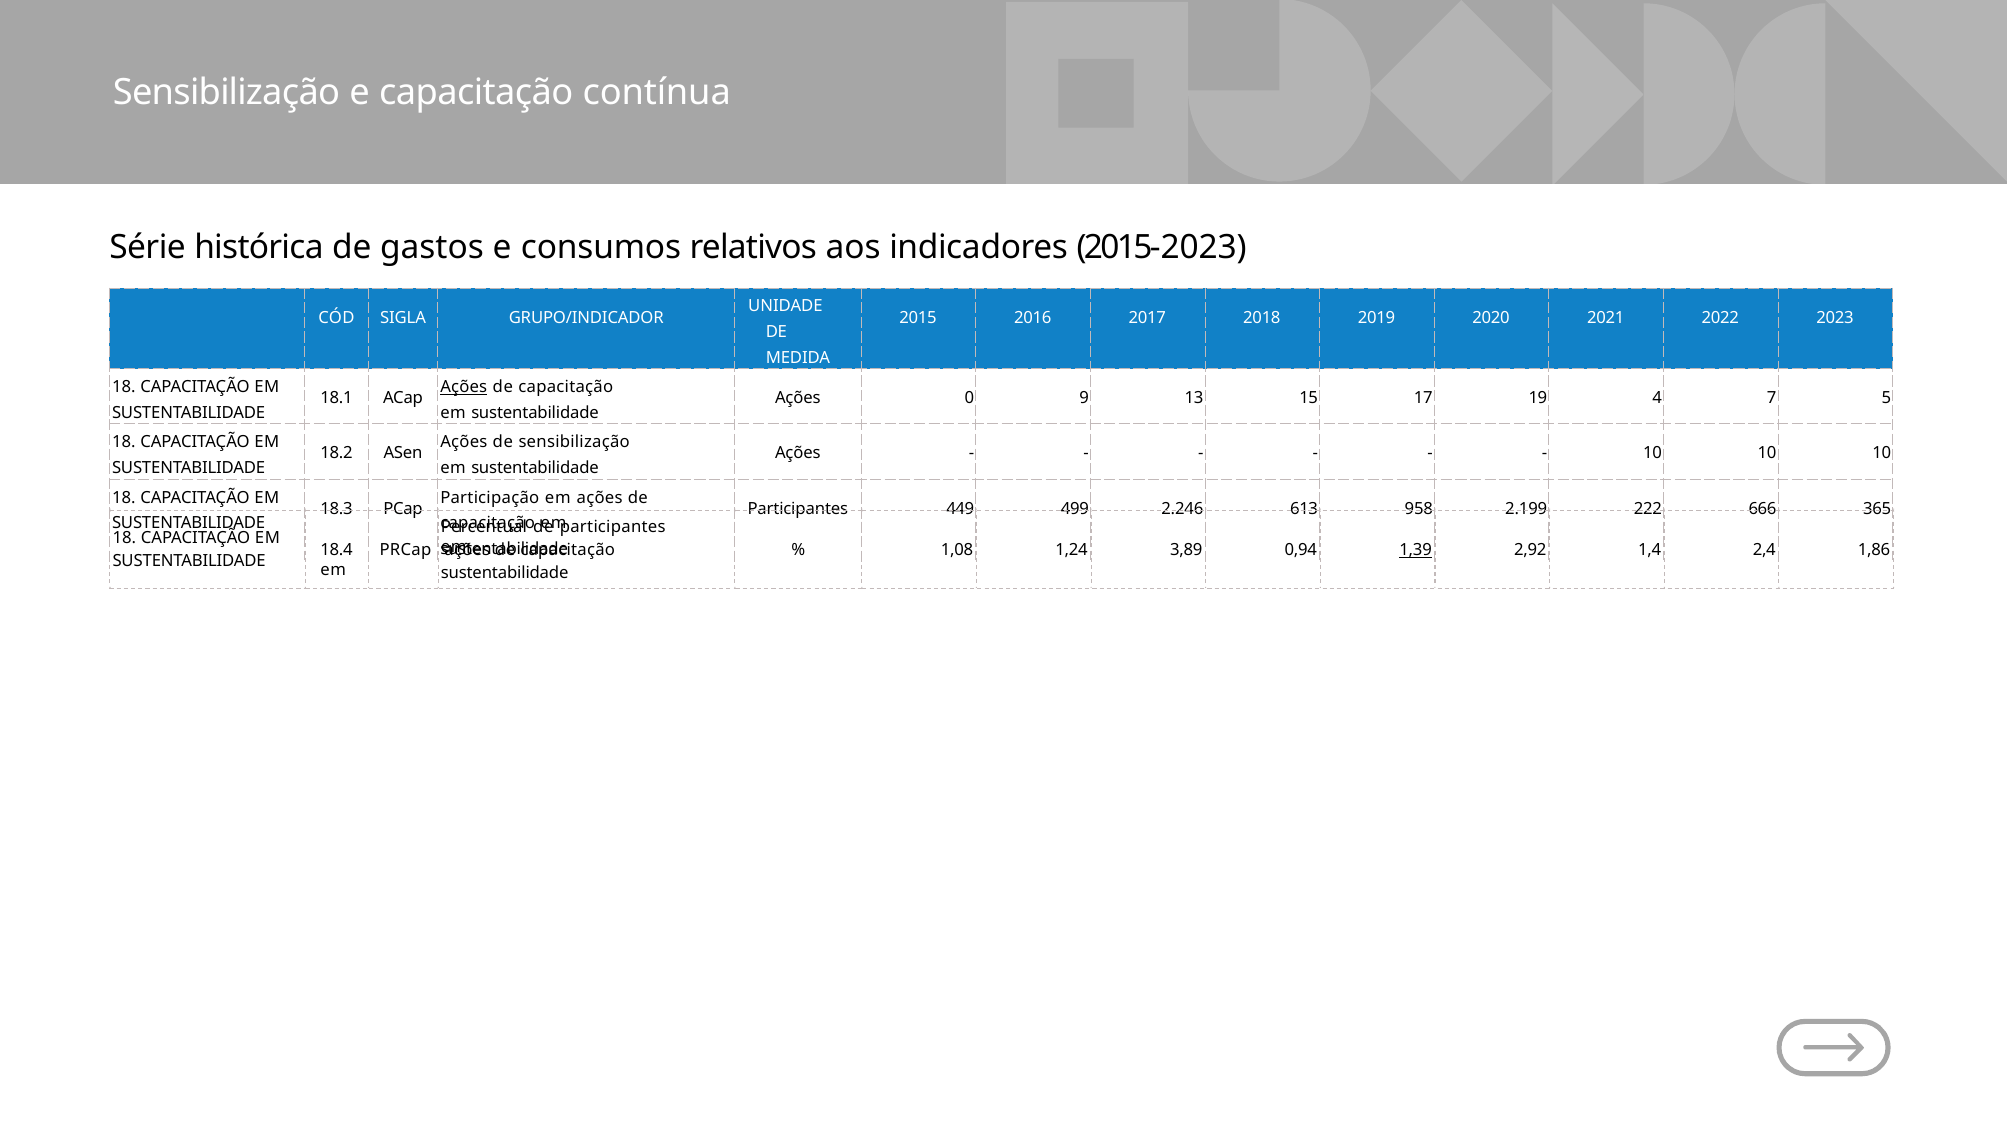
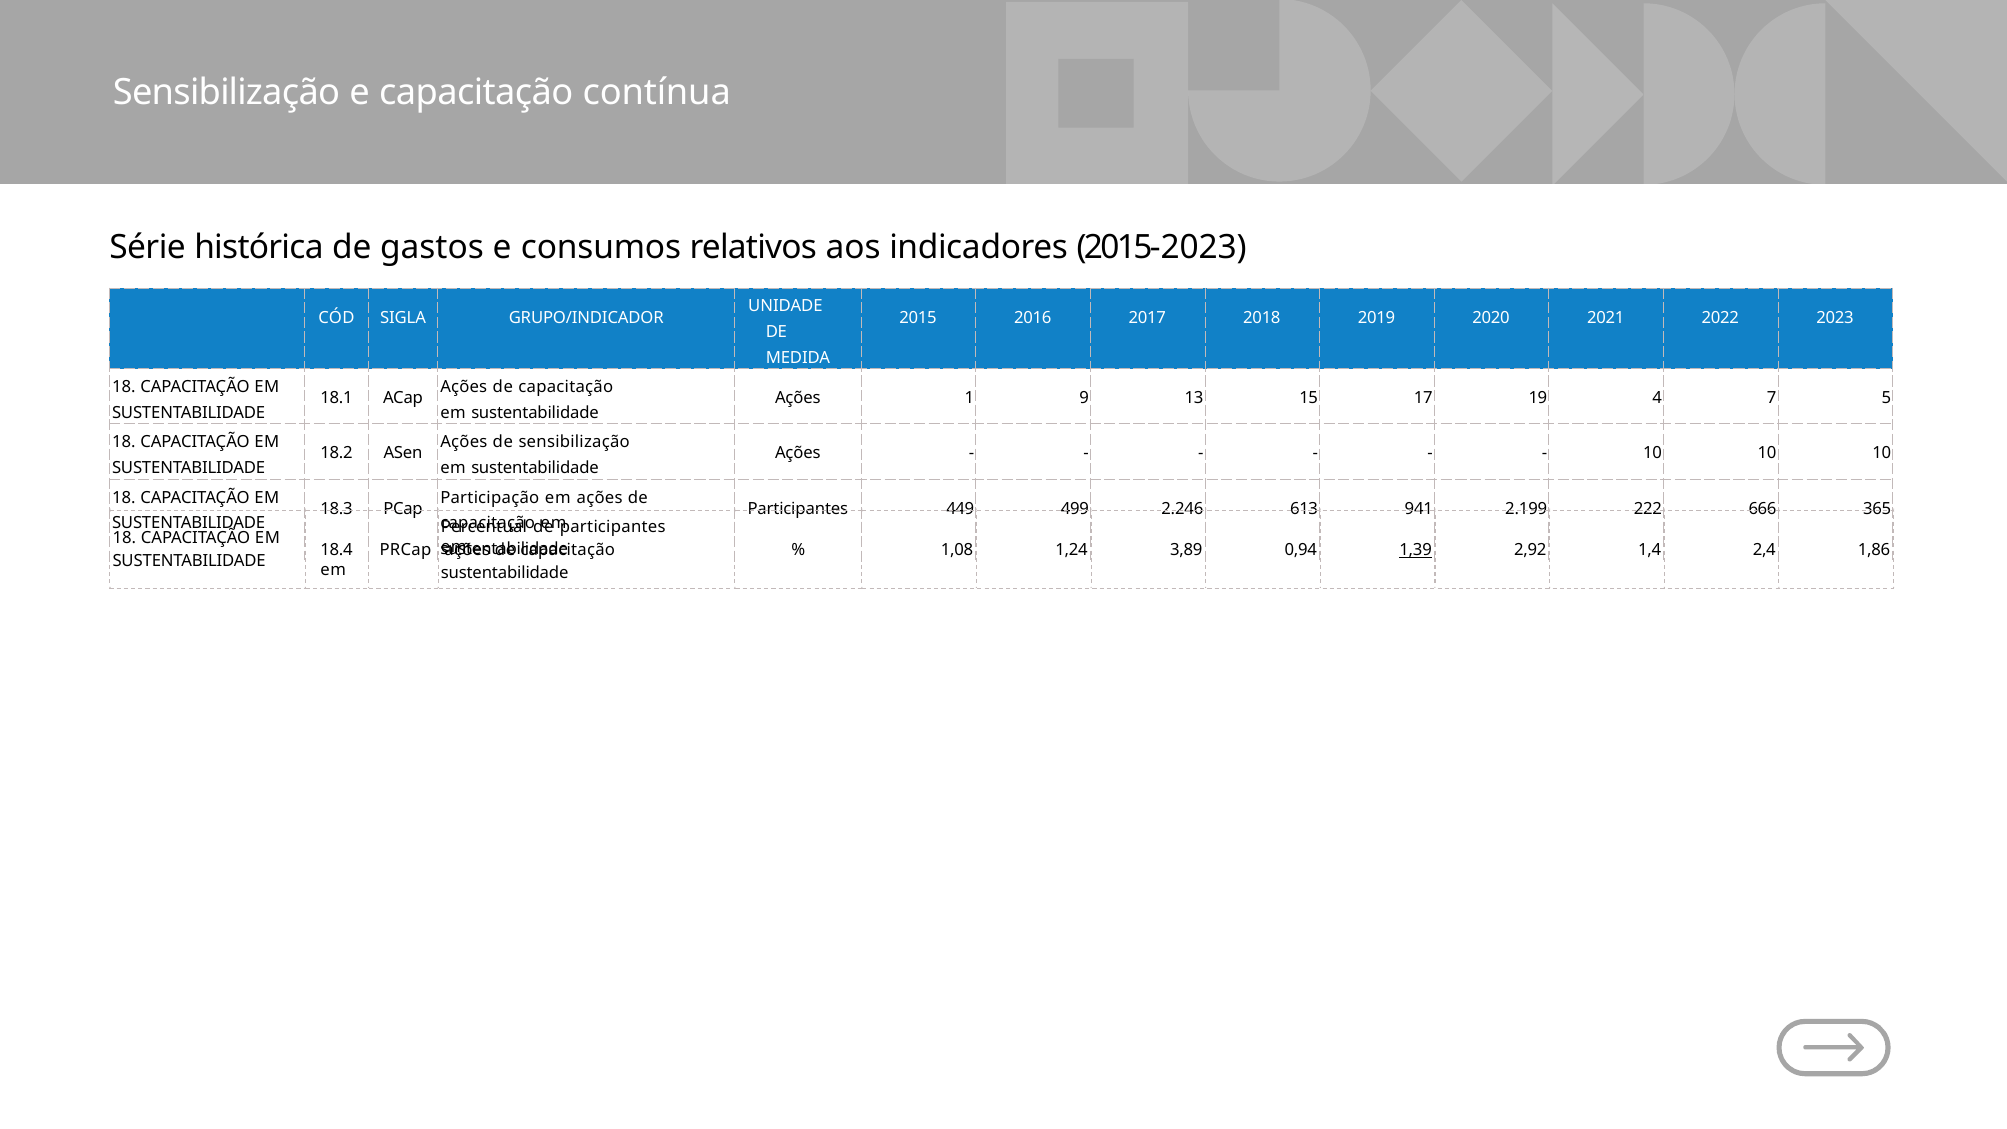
Ações at (464, 387) underline: present -> none
0: 0 -> 1
958: 958 -> 941
